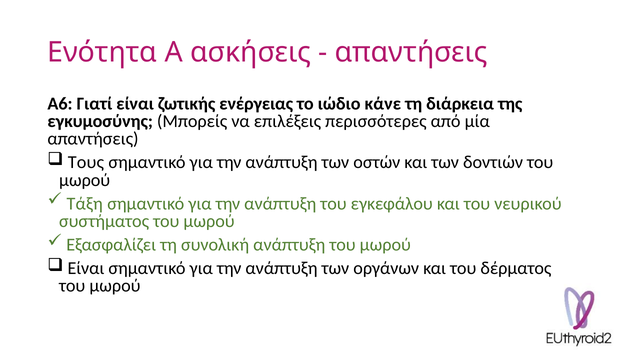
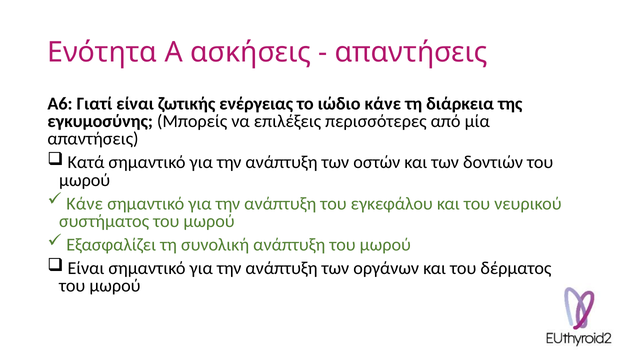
Τους: Τους -> Κατά
Τάξη at (85, 203): Τάξη -> Κάνε
